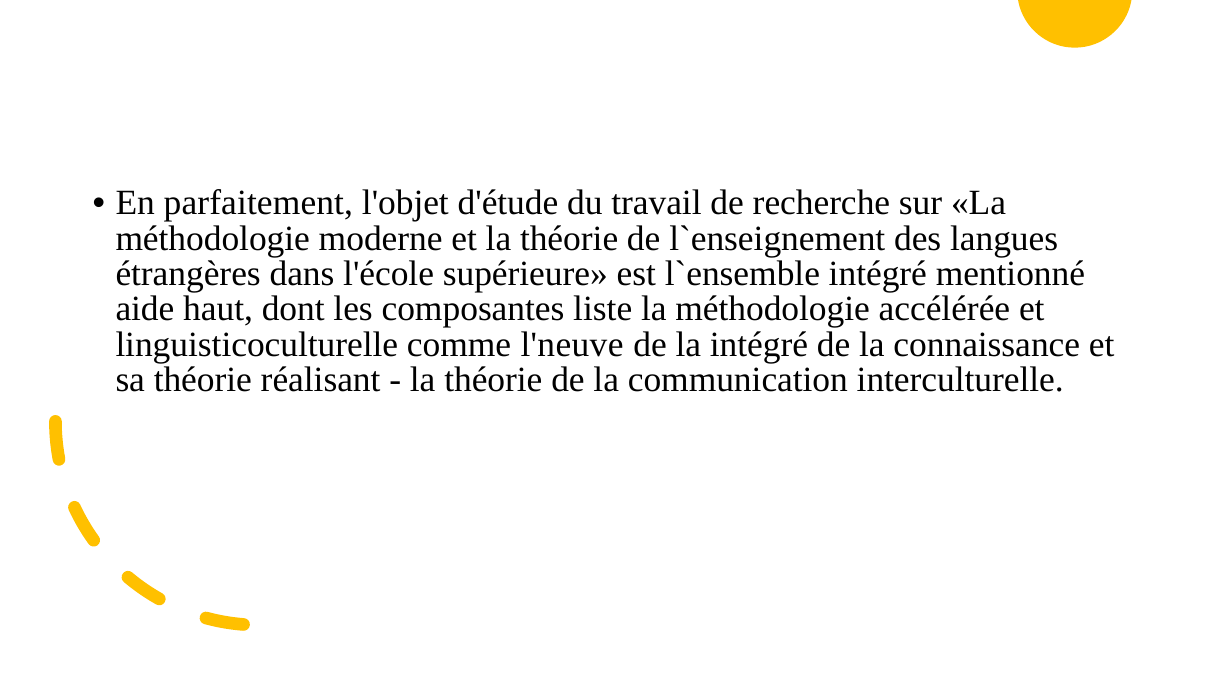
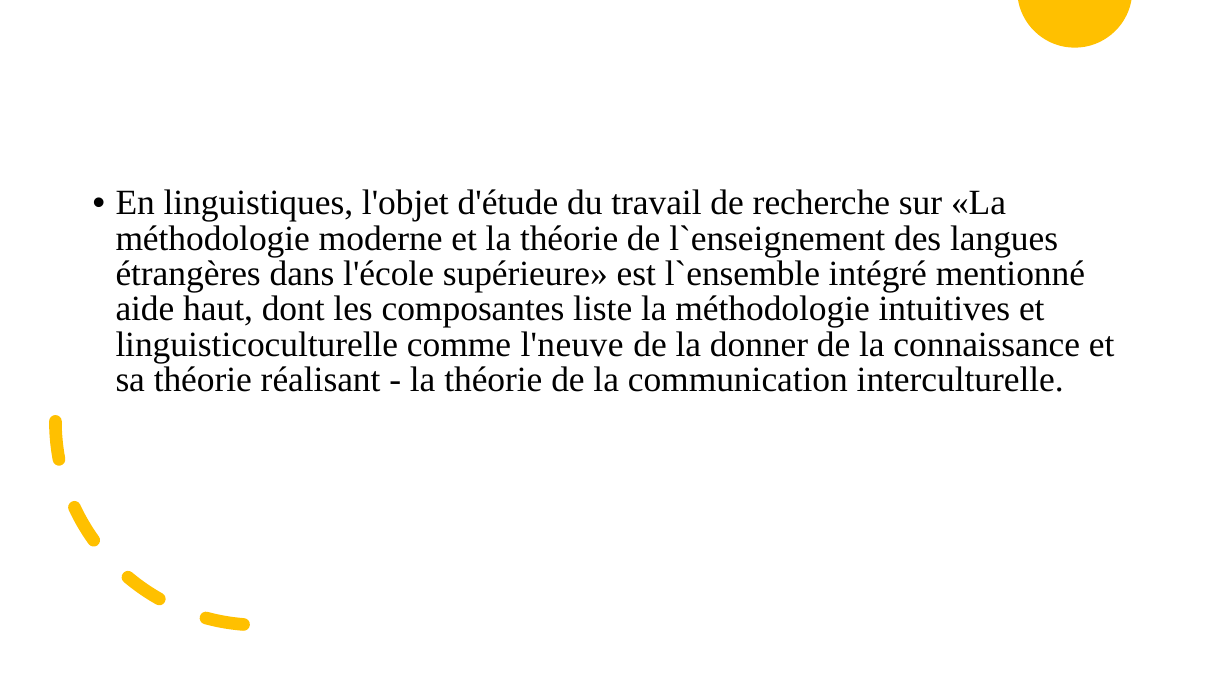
parfaitement: parfaitement -> linguistiques
accélérée: accélérée -> intuitives
la intégré: intégré -> donner
